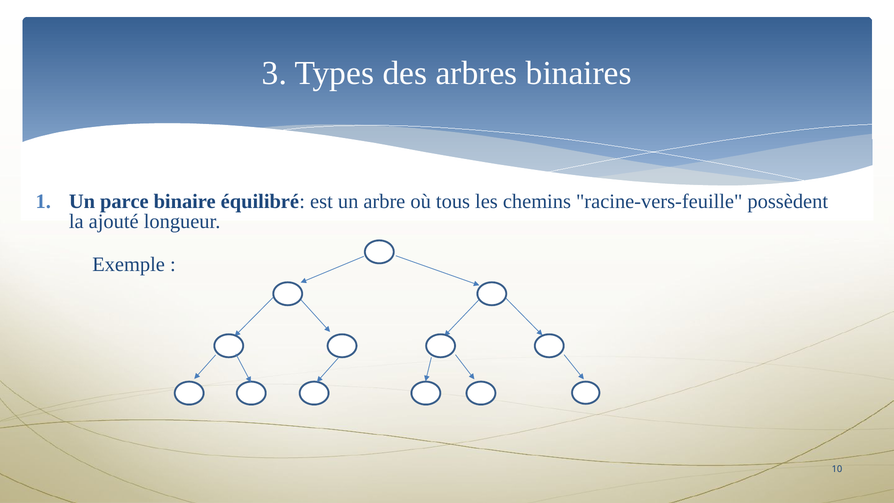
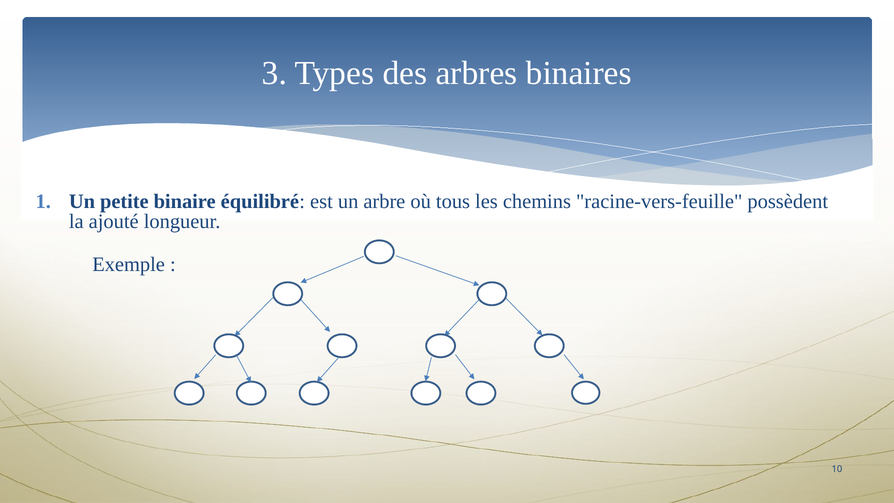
parce: parce -> petite
